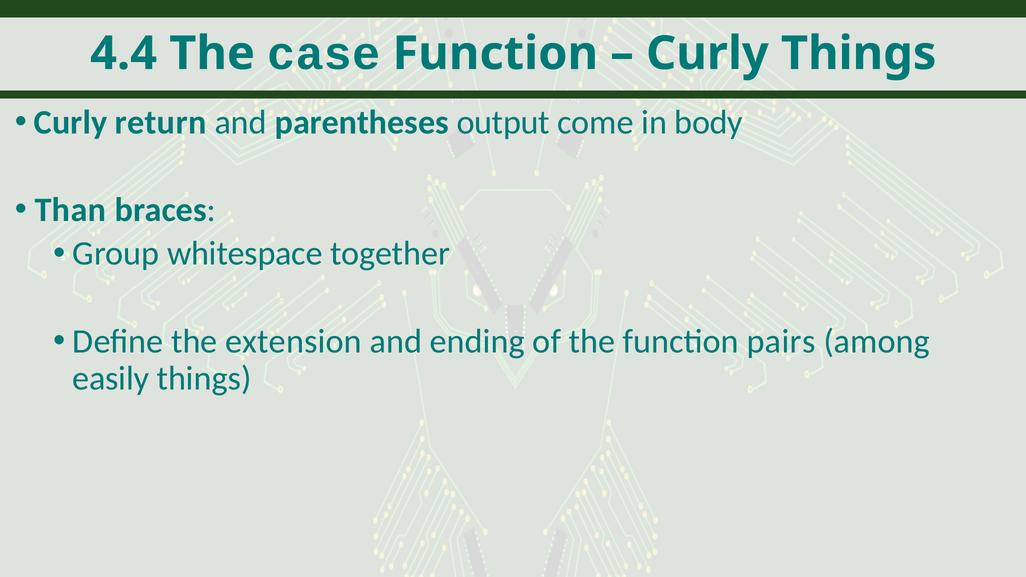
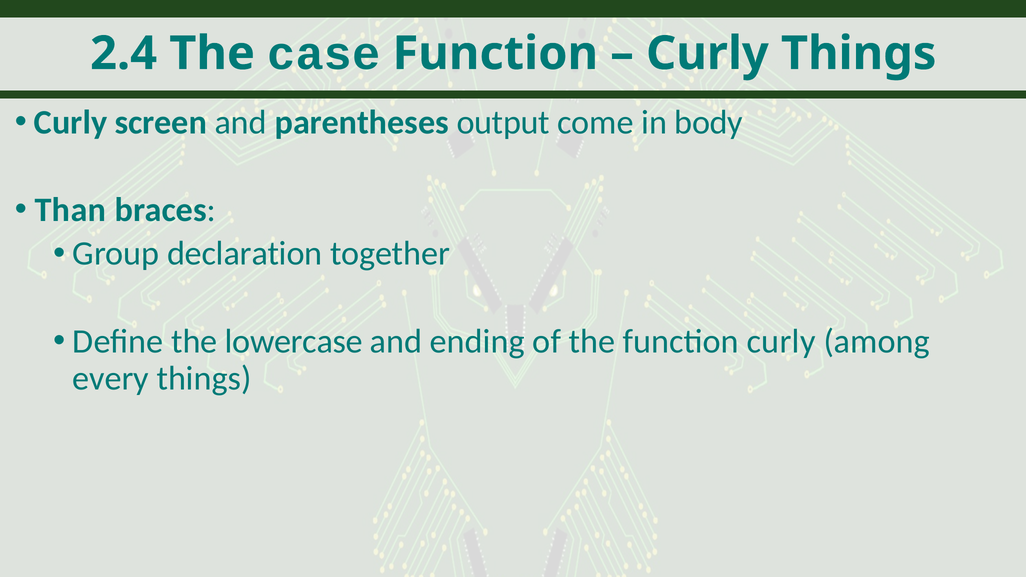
4.4: 4.4 -> 2.4
return: return -> screen
whitespace: whitespace -> declaration
extension: extension -> lowercase
function pairs: pairs -> curly
easily: easily -> every
